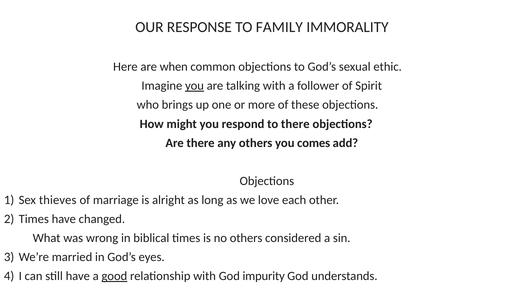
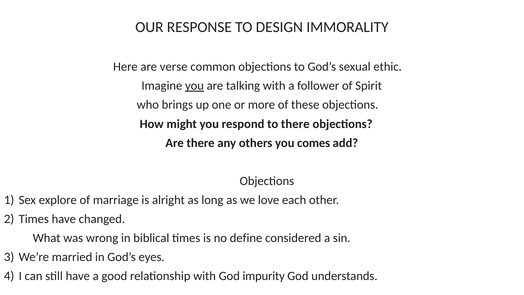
FAMILY: FAMILY -> DESIGN
when: when -> verse
thieves: thieves -> explore
no others: others -> define
good underline: present -> none
